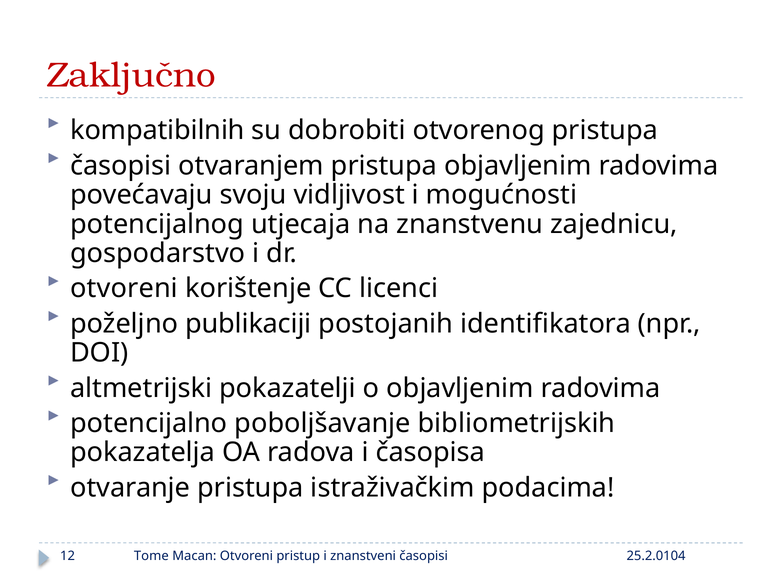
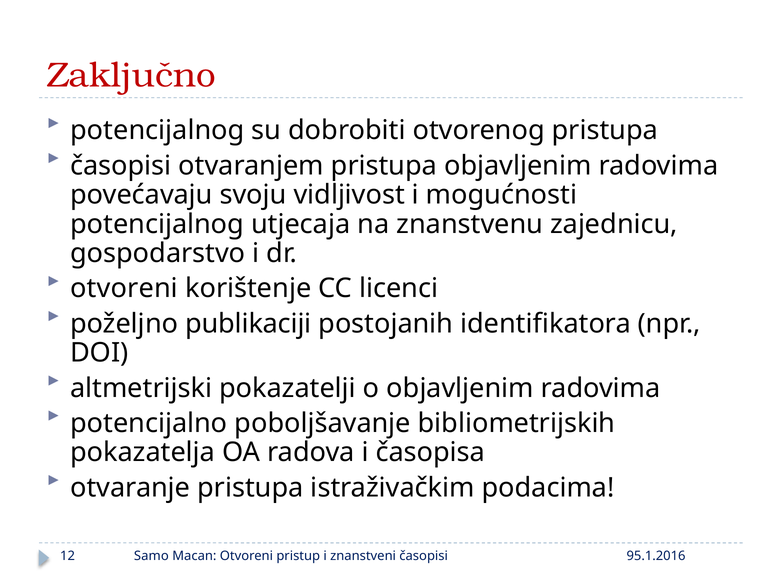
kompatibilnih at (157, 131): kompatibilnih -> potencijalnog
Tome: Tome -> Samo
25.2.0104: 25.2.0104 -> 95.1.2016
